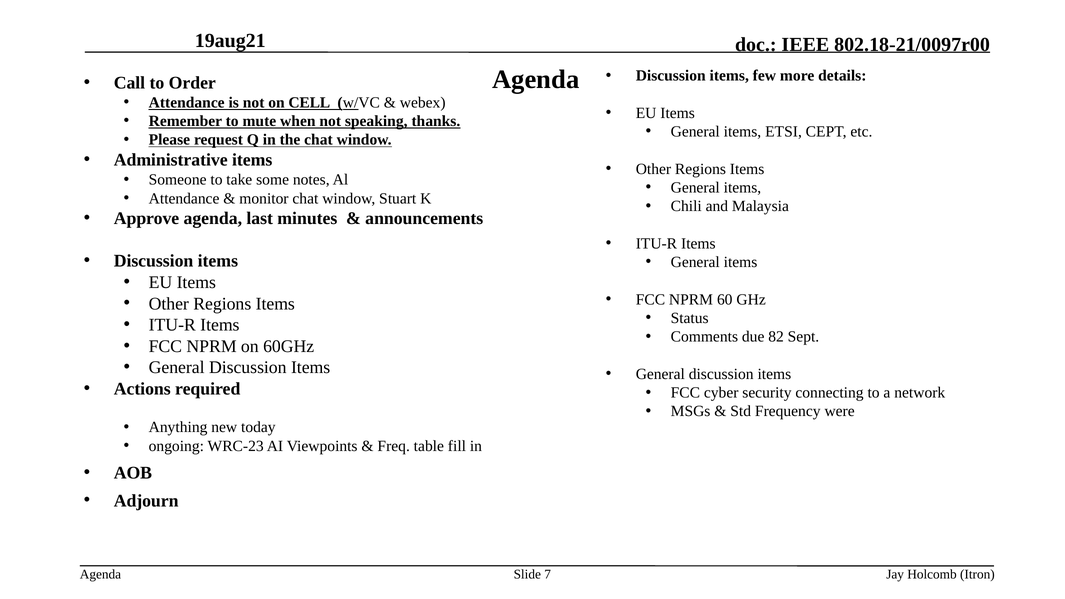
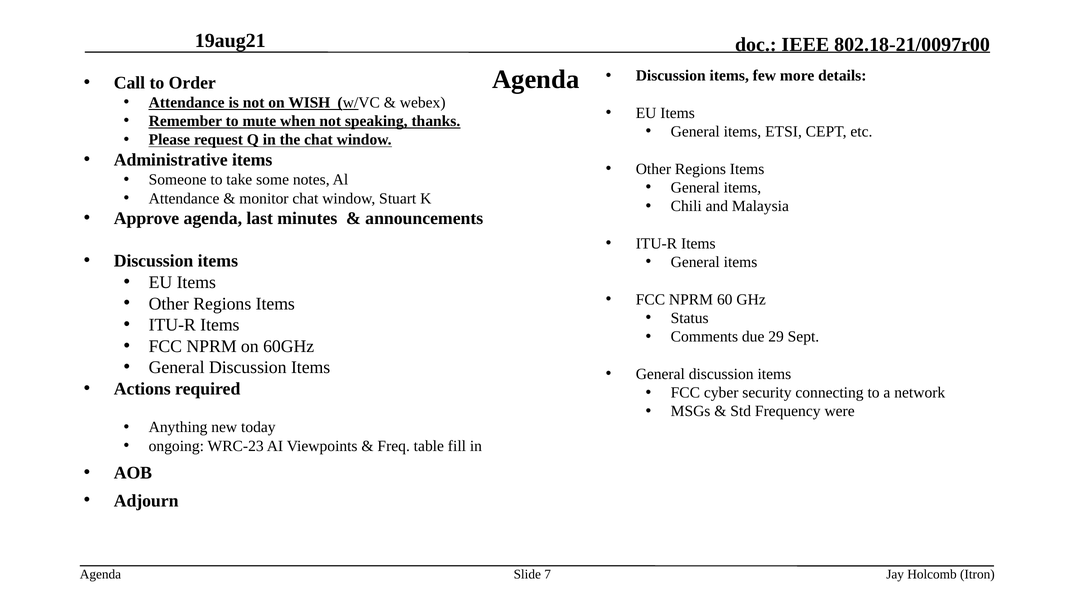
CELL: CELL -> WISH
82: 82 -> 29
